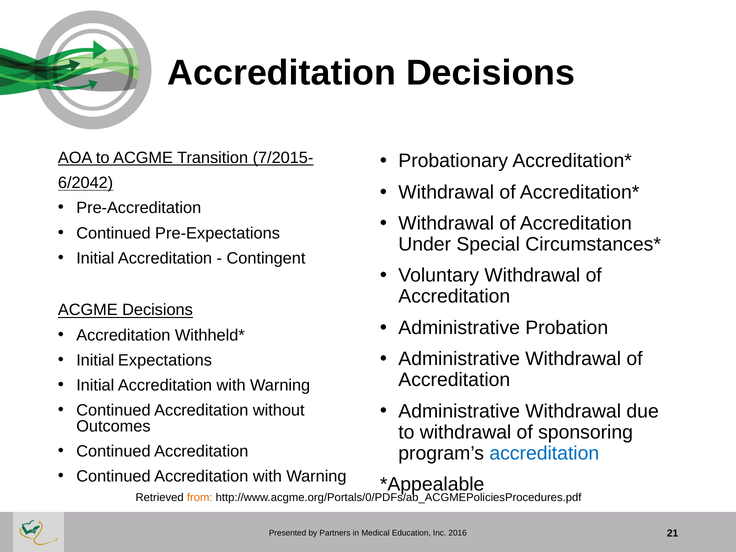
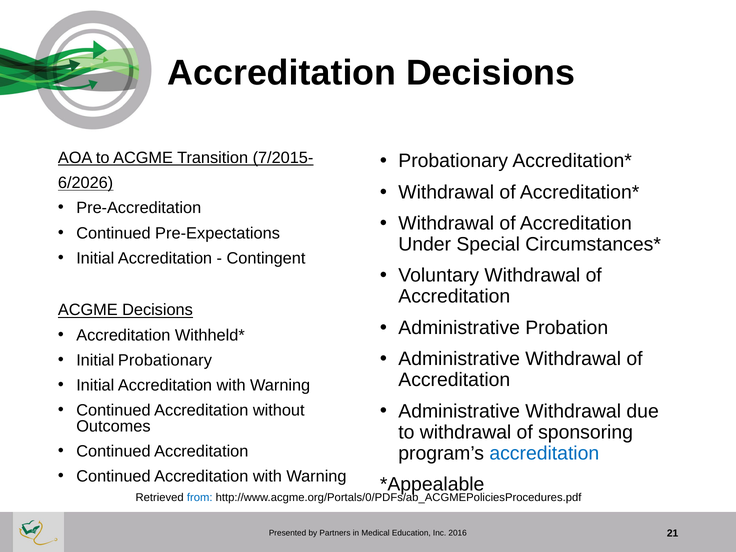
6/2042: 6/2042 -> 6/2026
Initial Expectations: Expectations -> Probationary
from colour: orange -> blue
